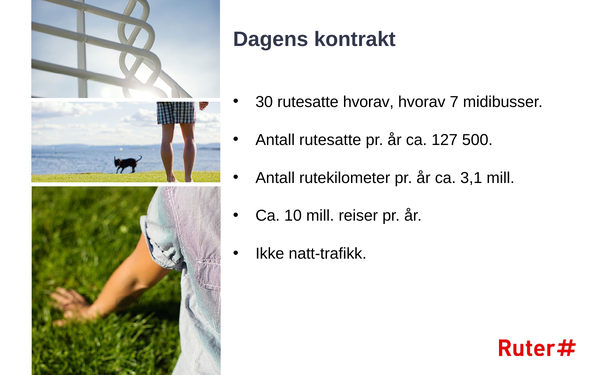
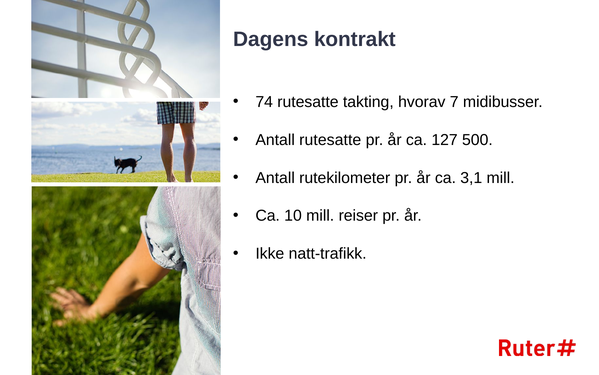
30: 30 -> 74
rutesatte hvorav: hvorav -> takting
